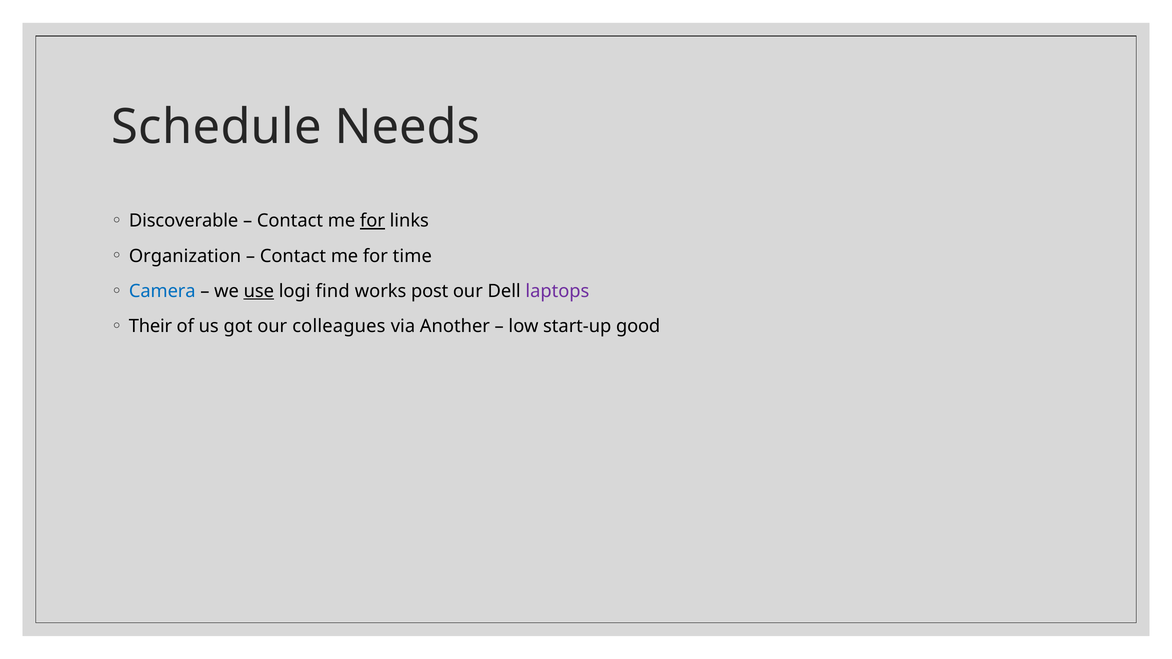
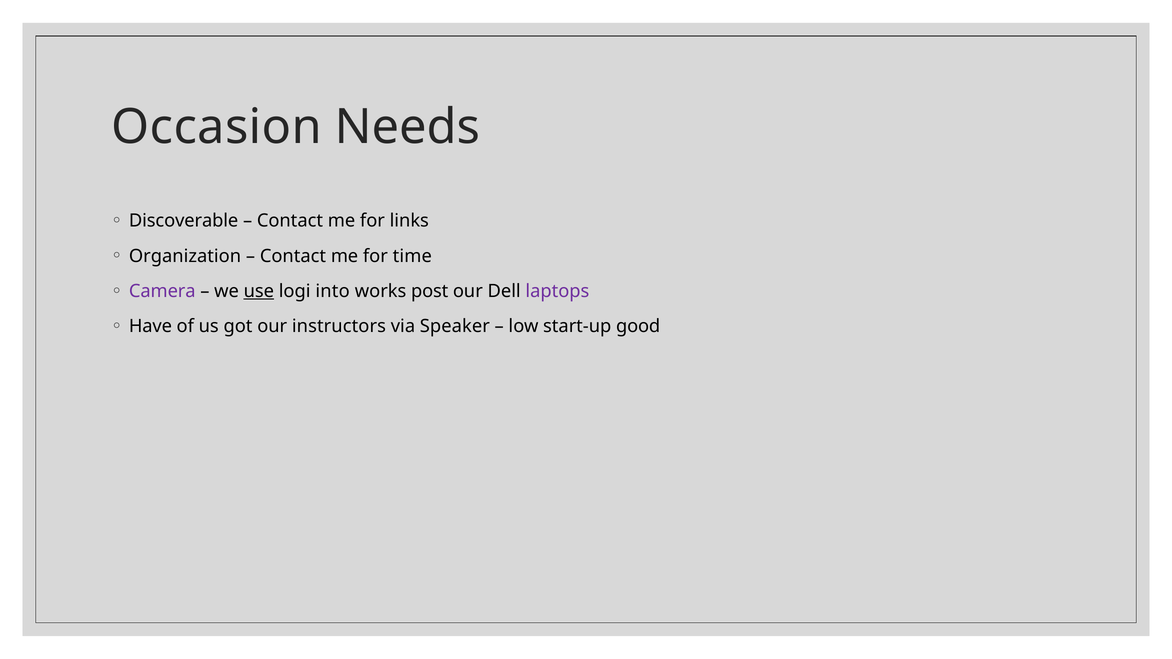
Schedule: Schedule -> Occasion
for at (372, 221) underline: present -> none
Camera colour: blue -> purple
find: find -> into
Their: Their -> Have
colleagues: colleagues -> instructors
Another: Another -> Speaker
